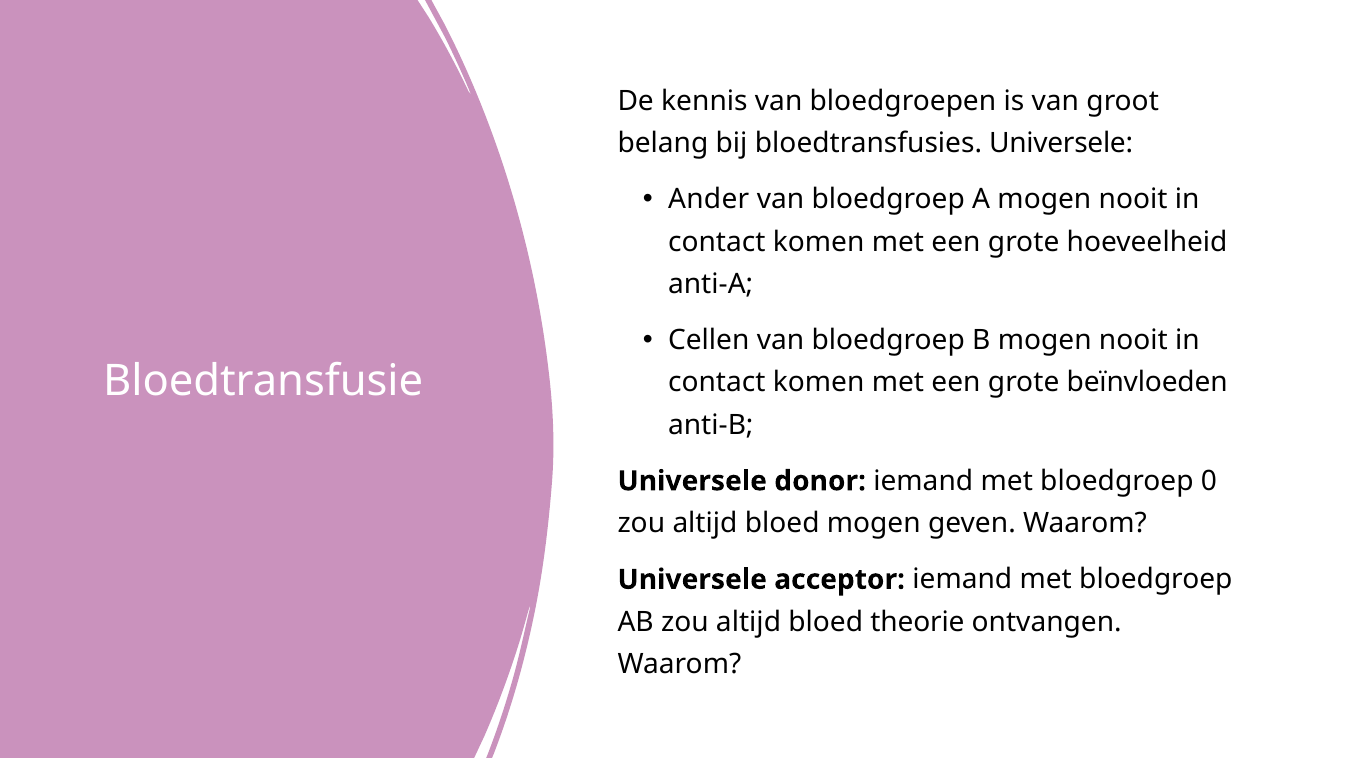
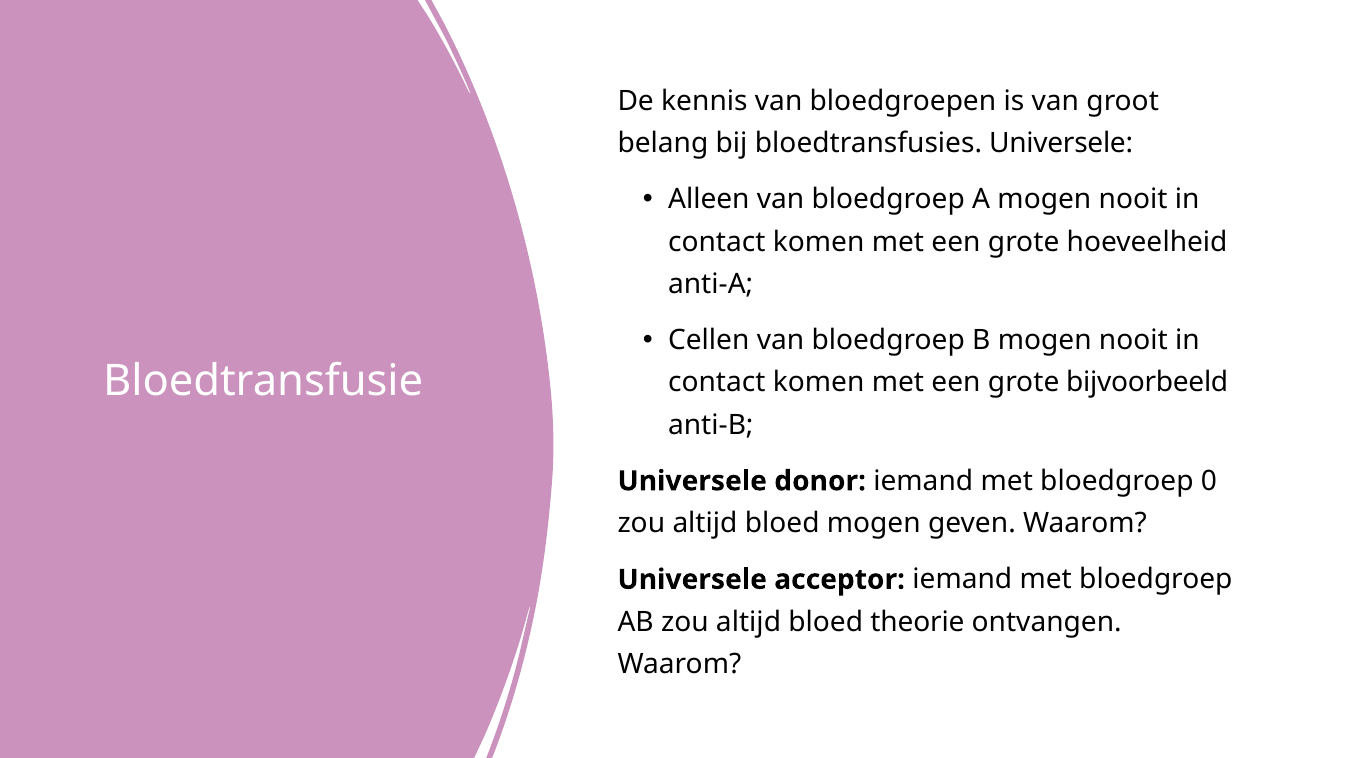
Ander: Ander -> Alleen
beïnvloeden: beïnvloeden -> bijvoorbeeld
